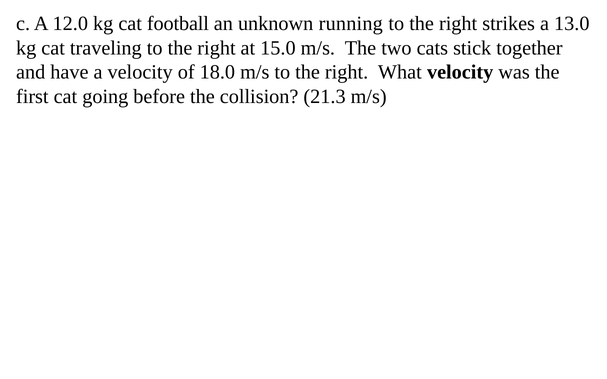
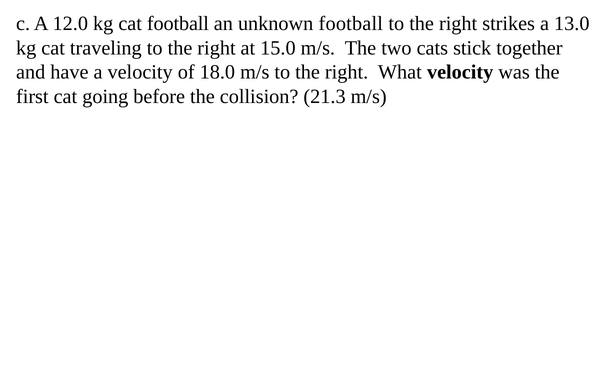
unknown running: running -> football
